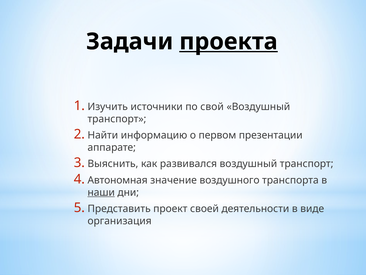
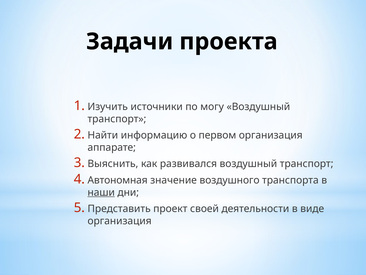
проекта underline: present -> none
свой: свой -> могу
первом презентации: презентации -> организация
